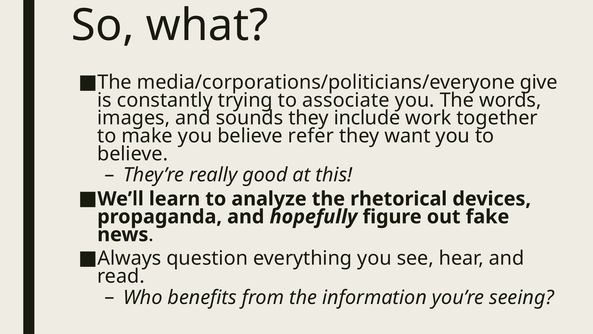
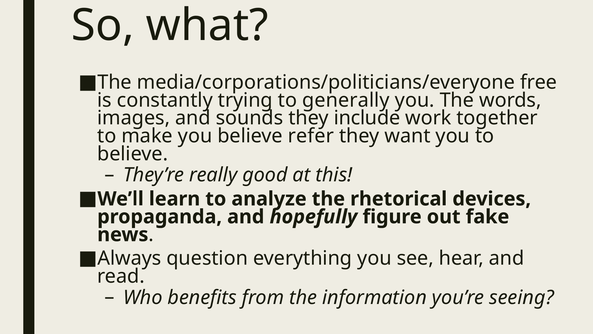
give: give -> free
associate: associate -> generally
